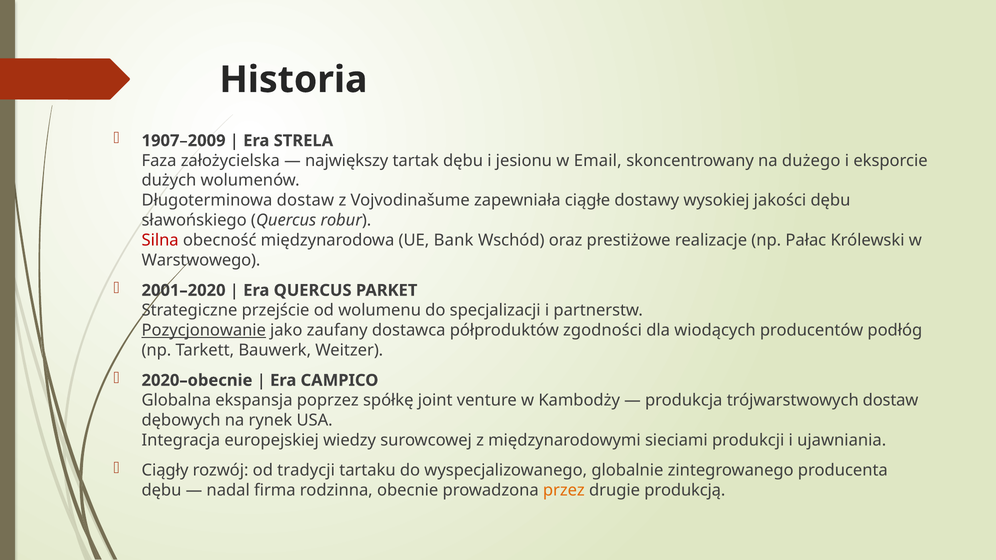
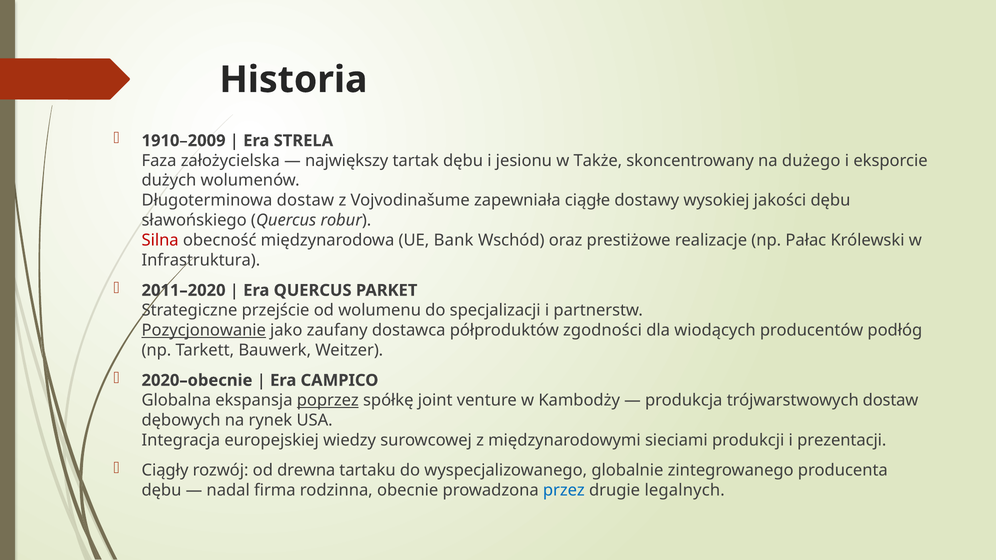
1907–2009: 1907–2009 -> 1910–2009
Email: Email -> Także
Warstwowego: Warstwowego -> Infrastruktura
2001–2020: 2001–2020 -> 2011–2020
poprzez underline: none -> present
ujawniania: ujawniania -> prezentacji
tradycji: tradycji -> drewna
przez colour: orange -> blue
produkcją: produkcją -> legalnych
